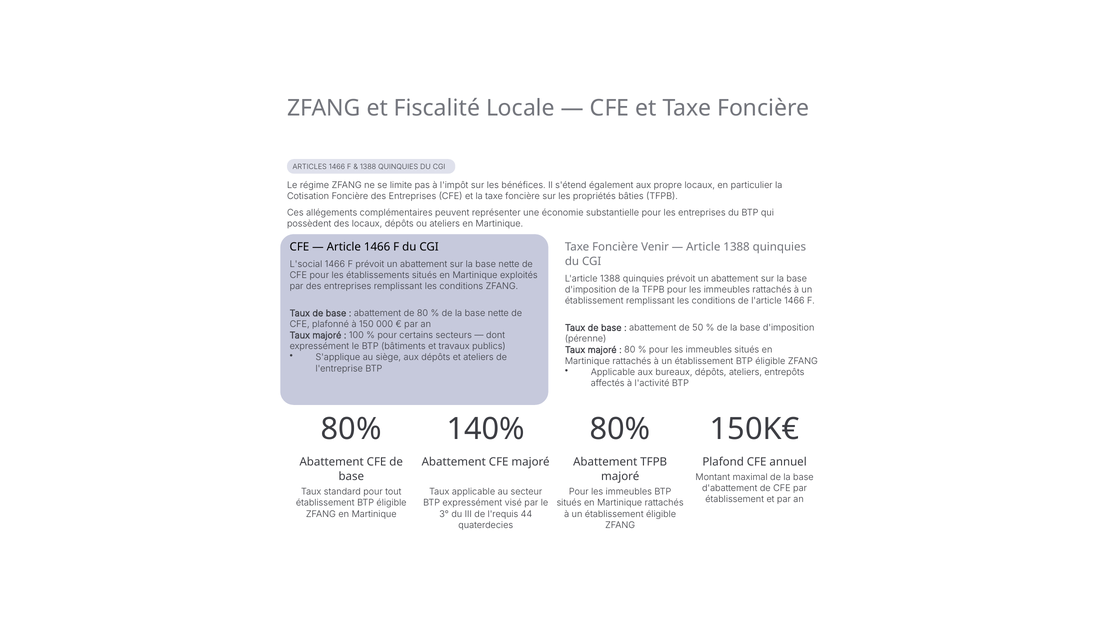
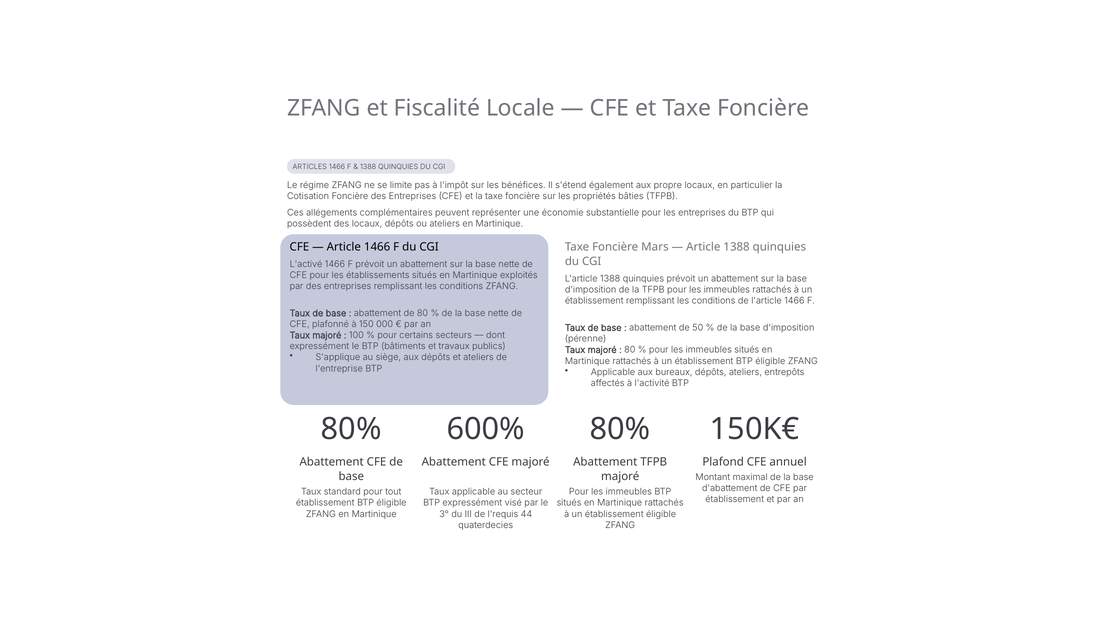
Venir: Venir -> Mars
L'social: L'social -> L'activé
140%: 140% -> 600%
